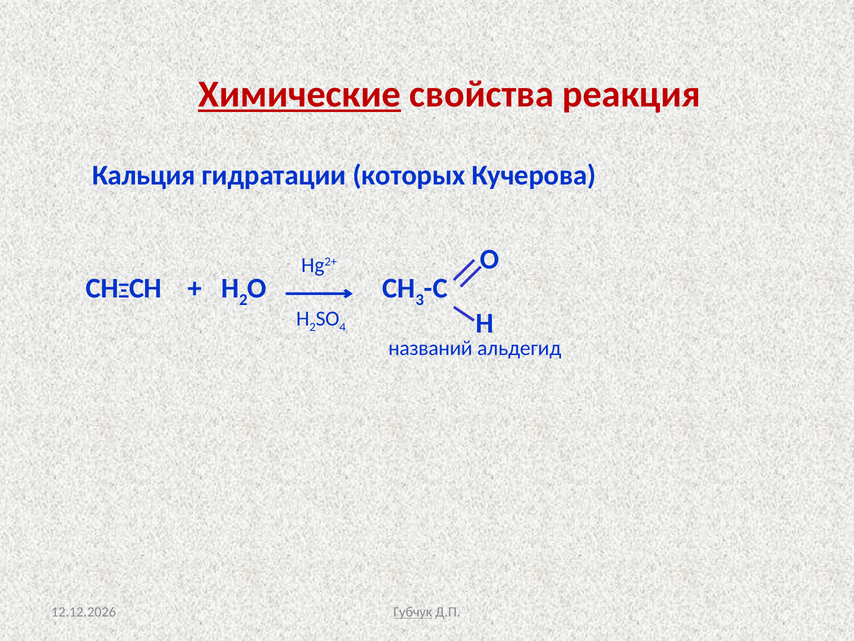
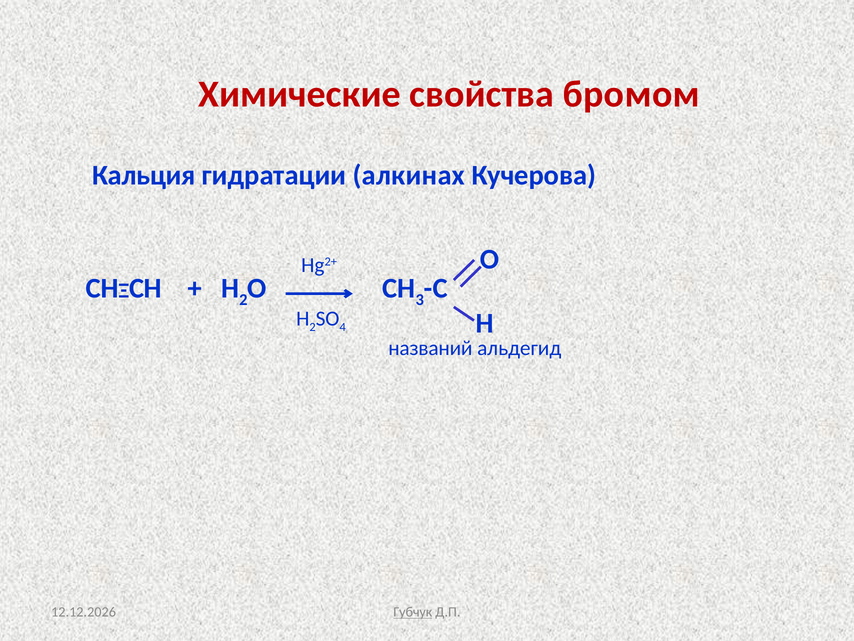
Химические underline: present -> none
реакция: реакция -> бромом
которых: которых -> алкинах
